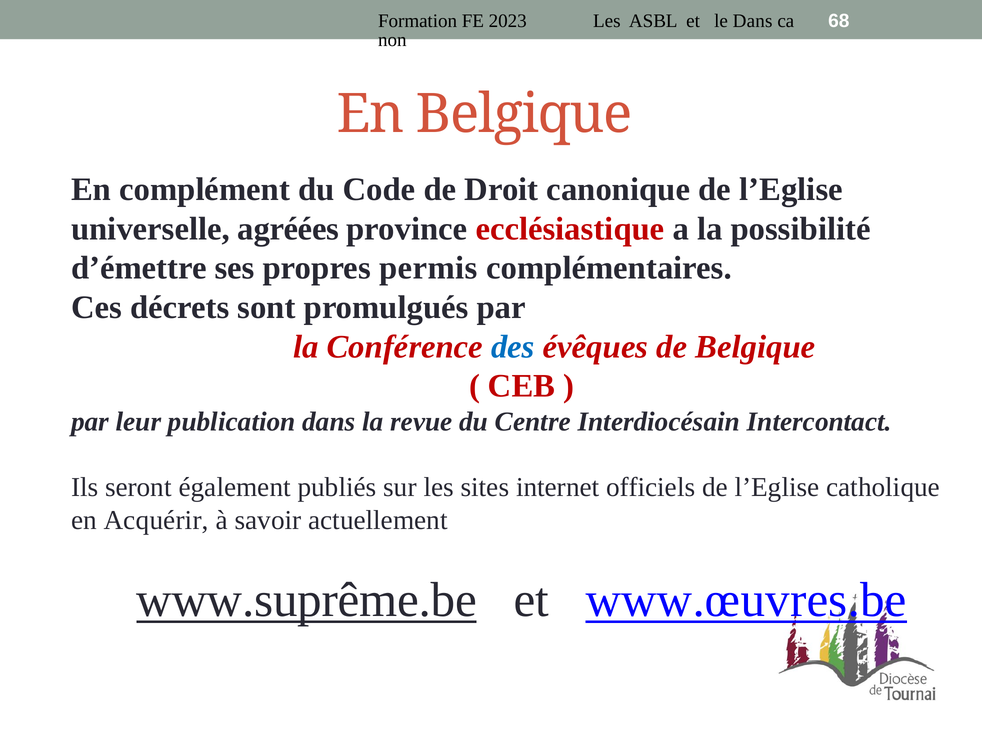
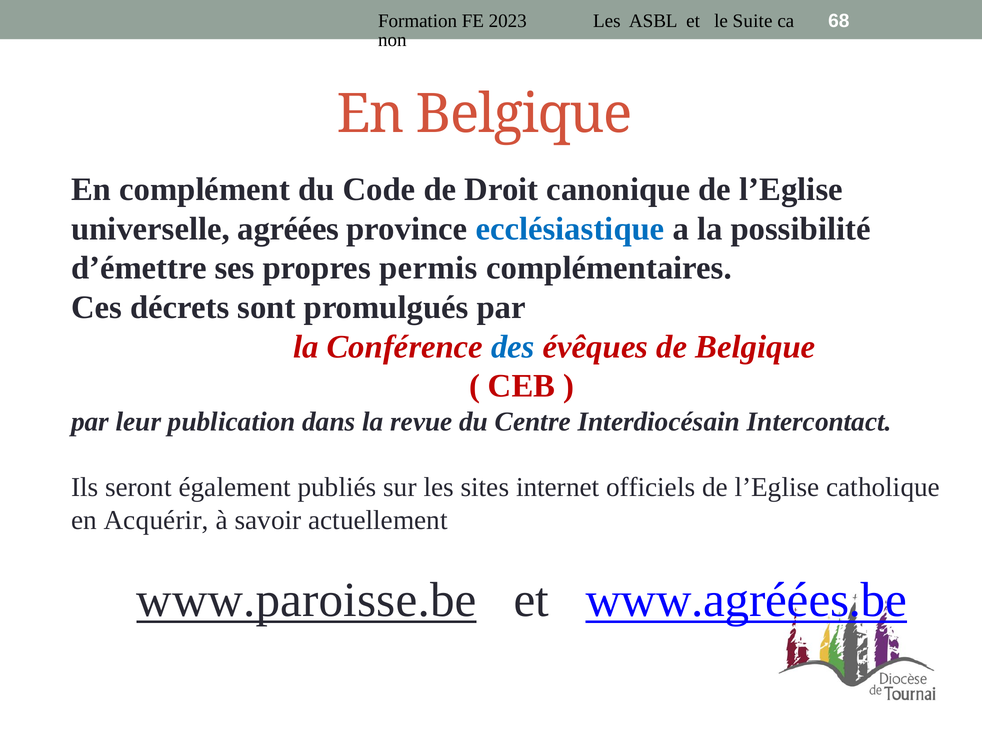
le Dans: Dans -> Suite
ecclésiastique colour: red -> blue
www.suprême.be: www.suprême.be -> www.paroisse.be
www.œuvres.be: www.œuvres.be -> www.agréées.be
